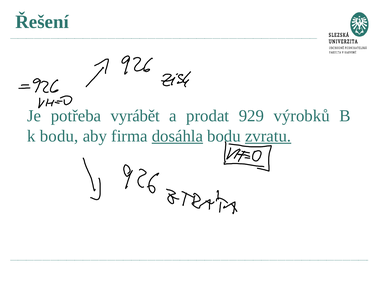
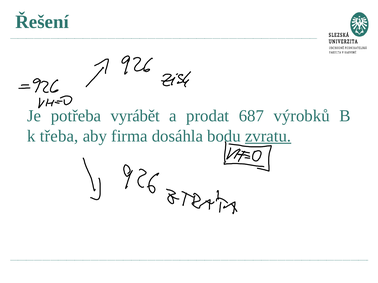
929: 929 -> 687
k bodu: bodu -> třeba
dosáhla underline: present -> none
